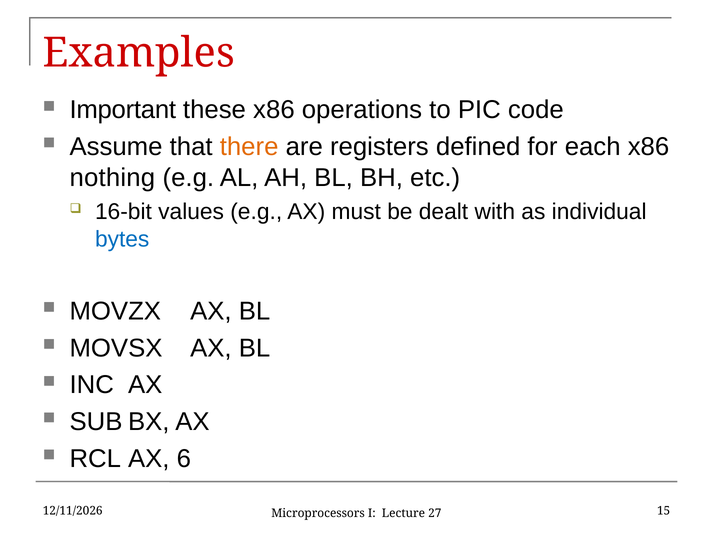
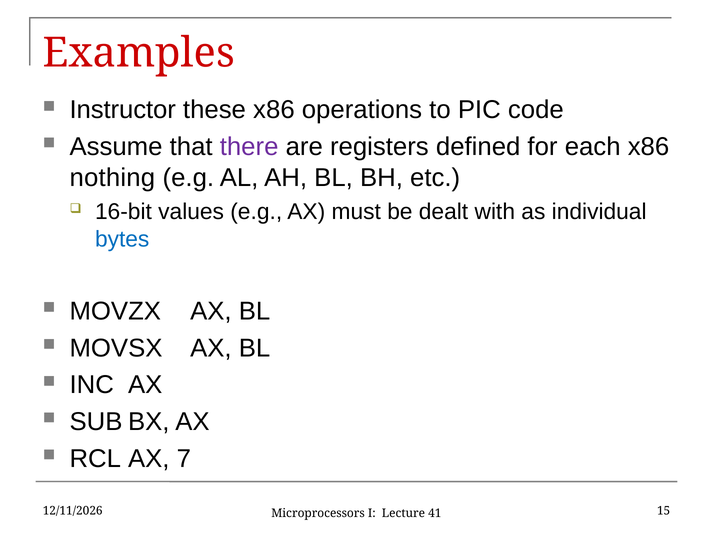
Important: Important -> Instructor
there colour: orange -> purple
6: 6 -> 7
27: 27 -> 41
